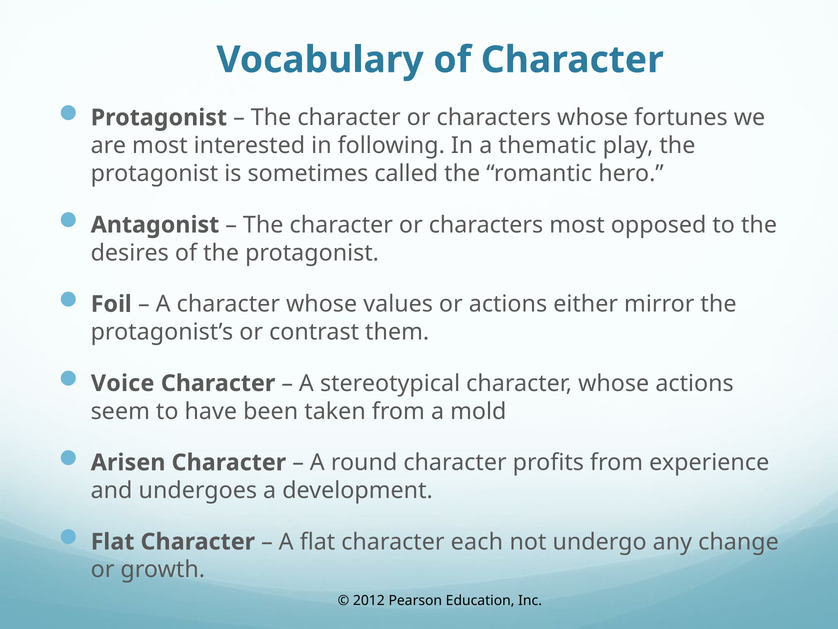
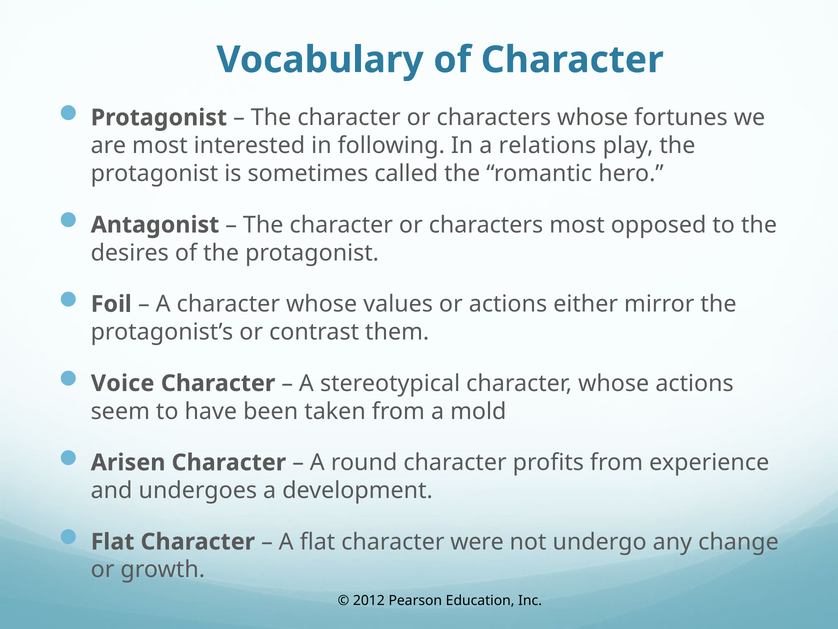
thematic: thematic -> relations
each: each -> were
